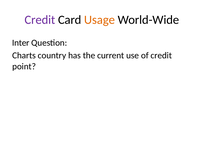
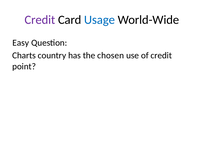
Usage colour: orange -> blue
Inter: Inter -> Easy
current: current -> chosen
